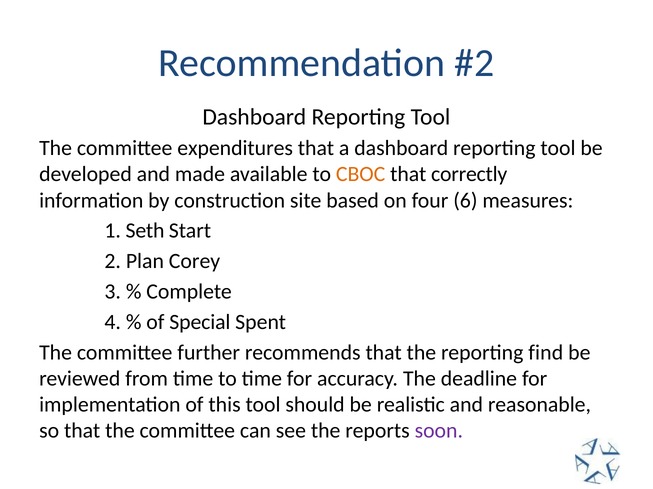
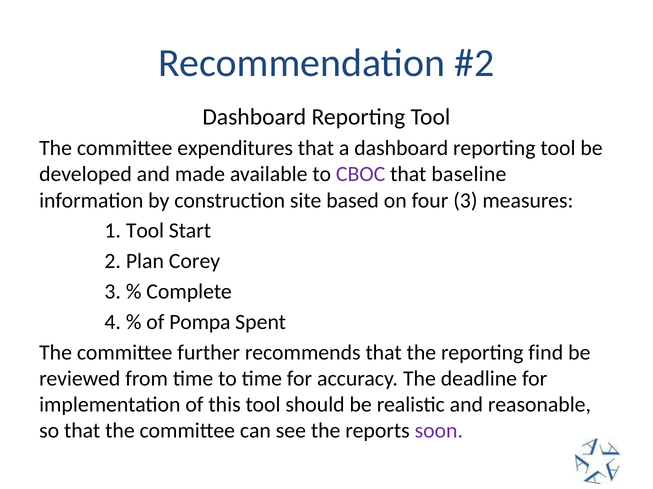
CBOC colour: orange -> purple
correctly: correctly -> baseline
four 6: 6 -> 3
1 Seth: Seth -> Tool
Special: Special -> Pompa
